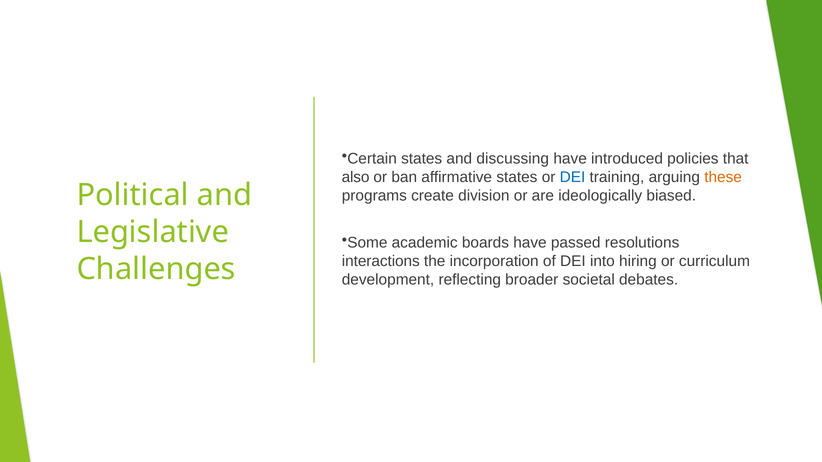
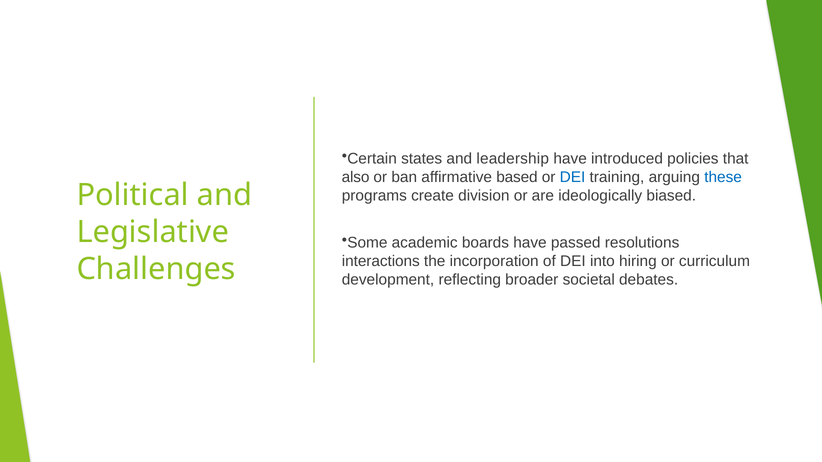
discussing: discussing -> leadership
affirmative states: states -> based
these colour: orange -> blue
